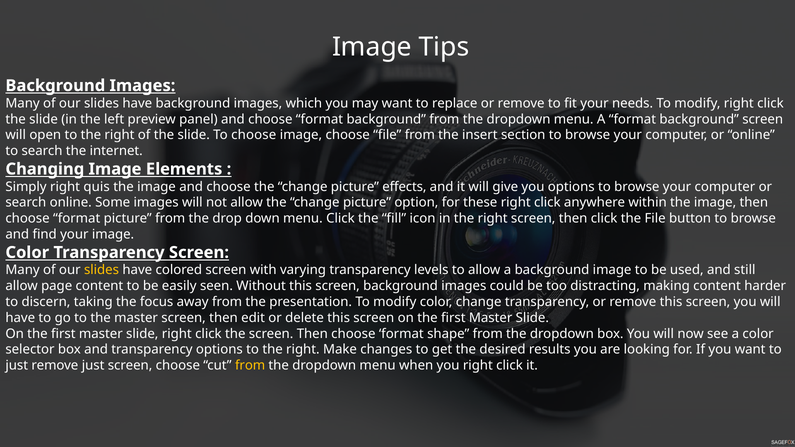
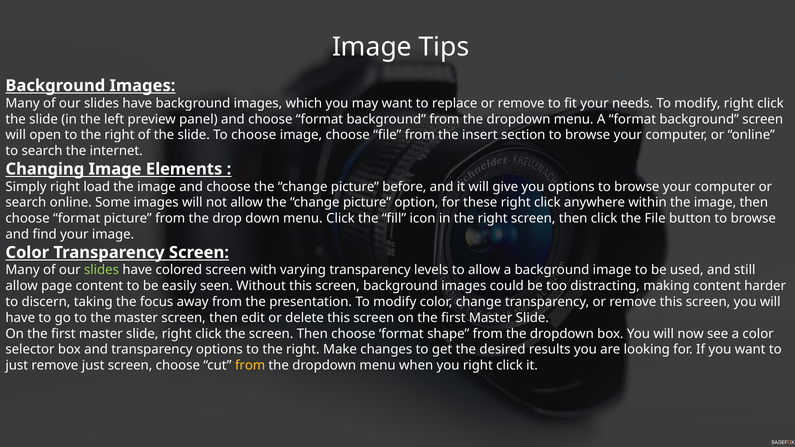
quis: quis -> load
effects: effects -> before
slides at (102, 270) colour: yellow -> light green
